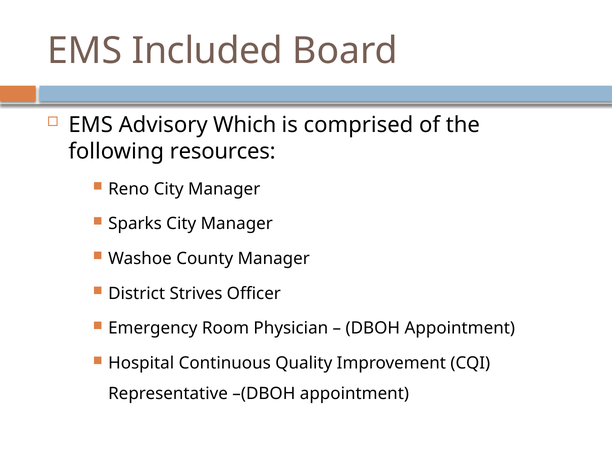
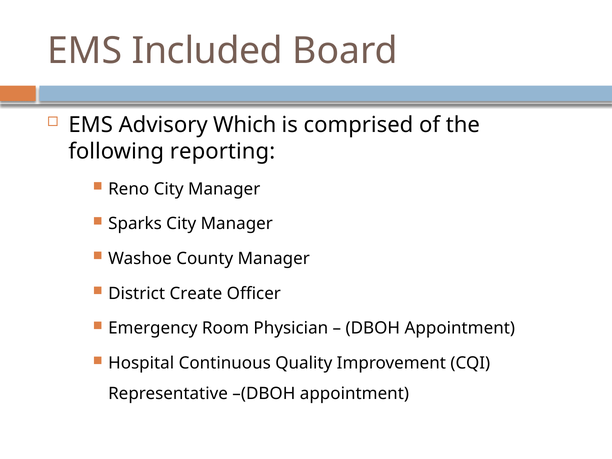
resources: resources -> reporting
Strives: Strives -> Create
